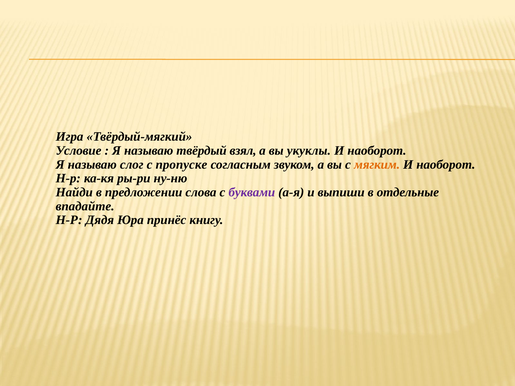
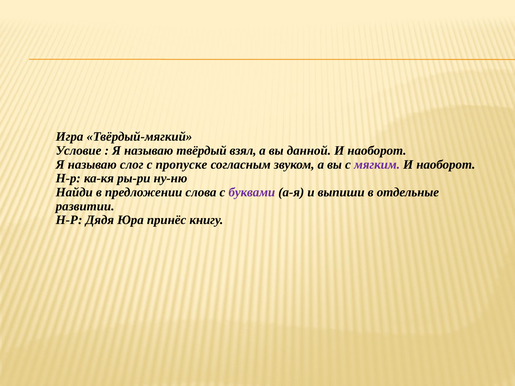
укуклы: укуклы -> данной
мягким colour: orange -> purple
впадайте: впадайте -> развитии
